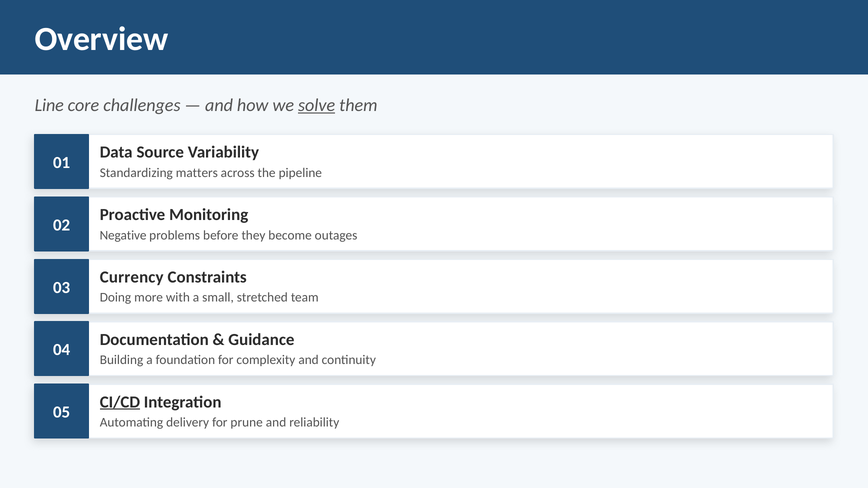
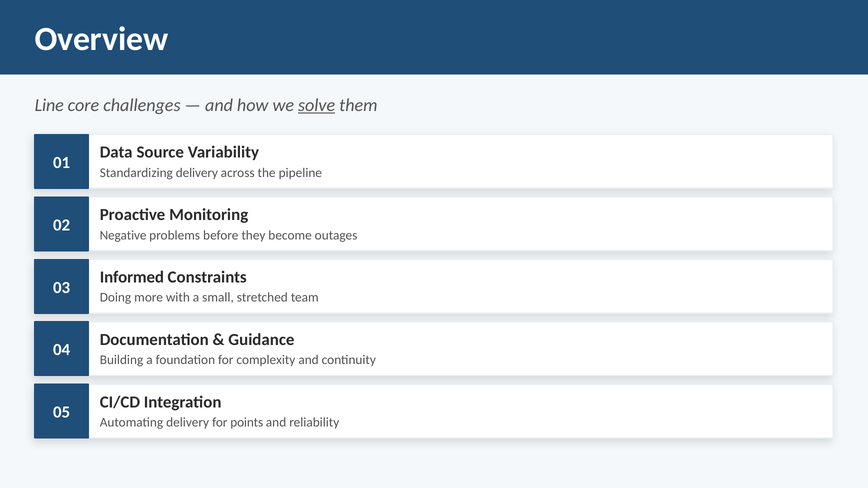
Standardizing matters: matters -> delivery
Currency: Currency -> Informed
CI/CD underline: present -> none
prune: prune -> points
